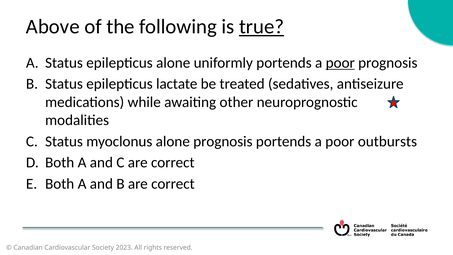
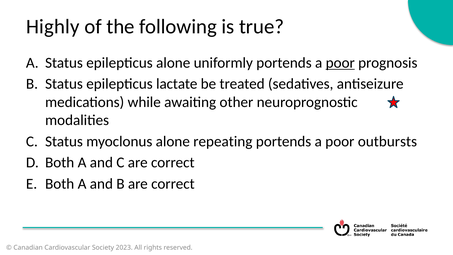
Above: Above -> Highly
true underline: present -> none
alone prognosis: prognosis -> repeating
